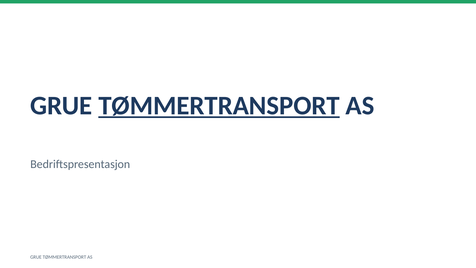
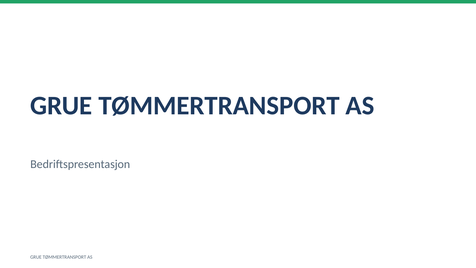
TØMMERTRANSPORT at (219, 106) underline: present -> none
